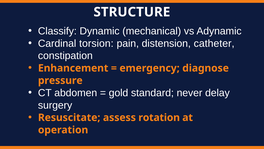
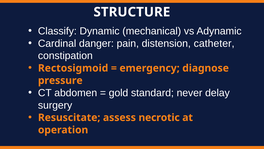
torsion: torsion -> danger
Enhancement: Enhancement -> Rectosigmoid
rotation: rotation -> necrotic
